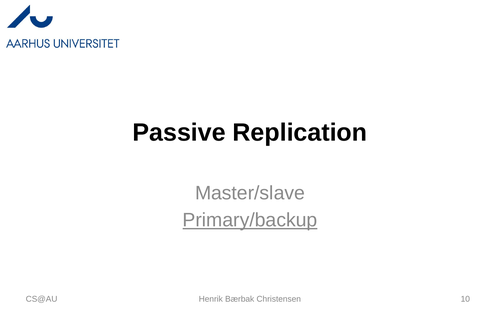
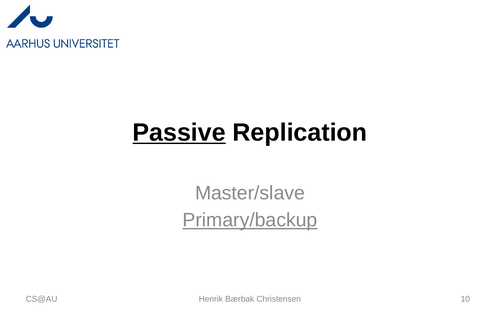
Passive underline: none -> present
